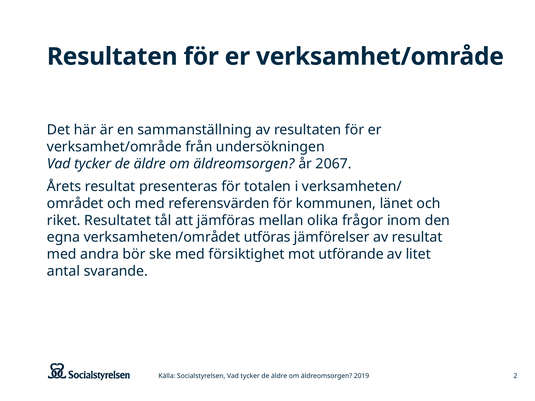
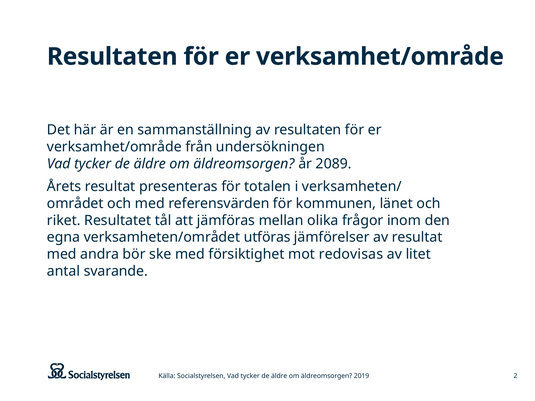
2067: 2067 -> 2089
utförande: utförande -> redovisas
